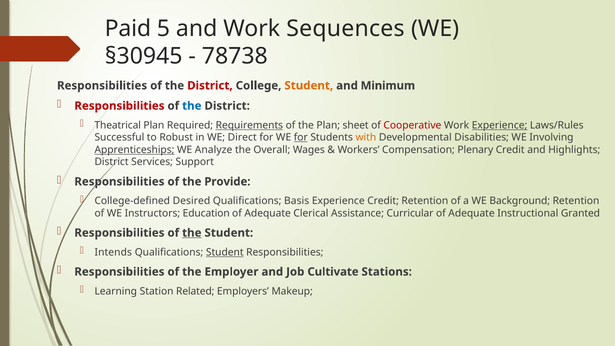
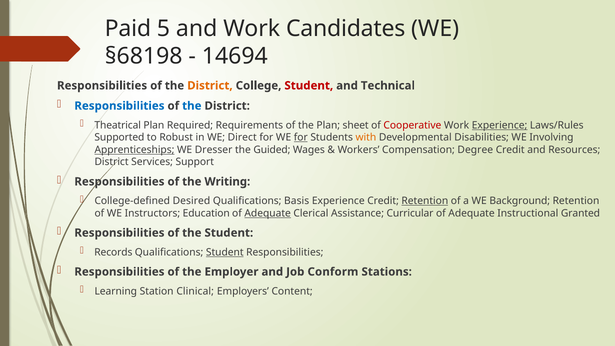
Sequences: Sequences -> Candidates
§30945: §30945 -> §68198
78738: 78738 -> 14694
District at (210, 86) colour: red -> orange
Student at (309, 86) colour: orange -> red
Minimum: Minimum -> Technical
Responsibilities at (119, 106) colour: red -> blue
Requirements underline: present -> none
Successful: Successful -> Supported
Analyze: Analyze -> Dresser
Overall: Overall -> Guided
Plenary: Plenary -> Degree
Highlights: Highlights -> Resources
Provide: Provide -> Writing
Retention at (425, 201) underline: none -> present
Adequate at (268, 213) underline: none -> present
the at (192, 233) underline: present -> none
Intends: Intends -> Records
Cultivate: Cultivate -> Conform
Related: Related -> Clinical
Makeup: Makeup -> Content
